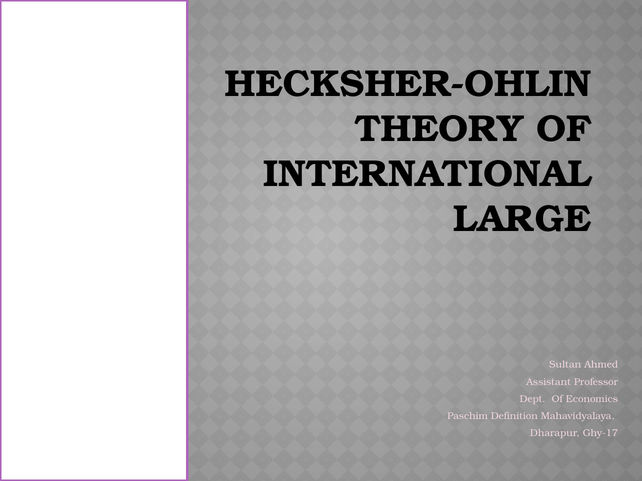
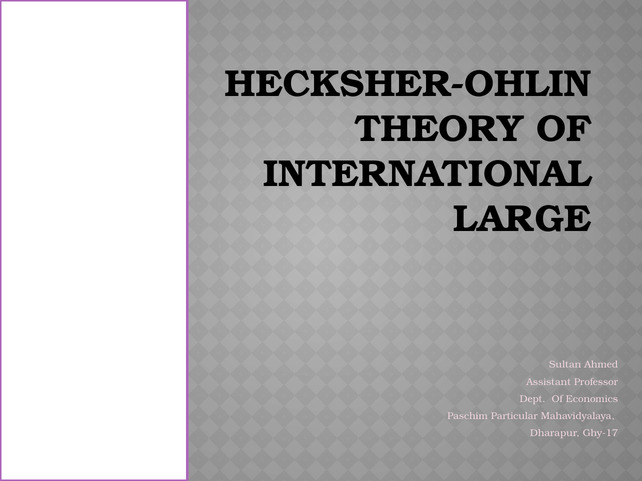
Definition: Definition -> Particular
